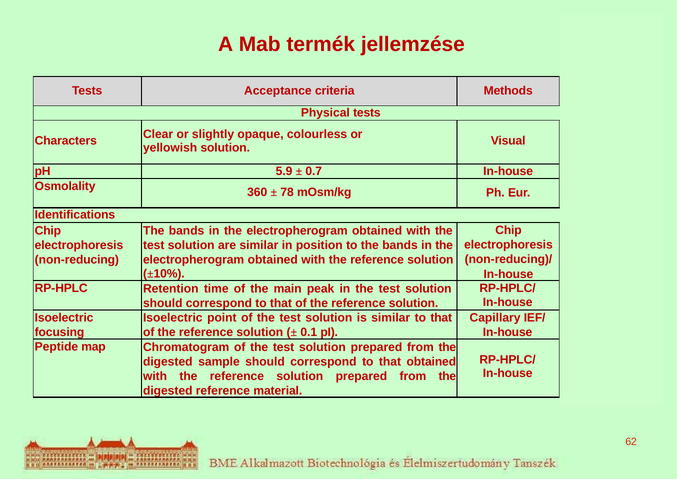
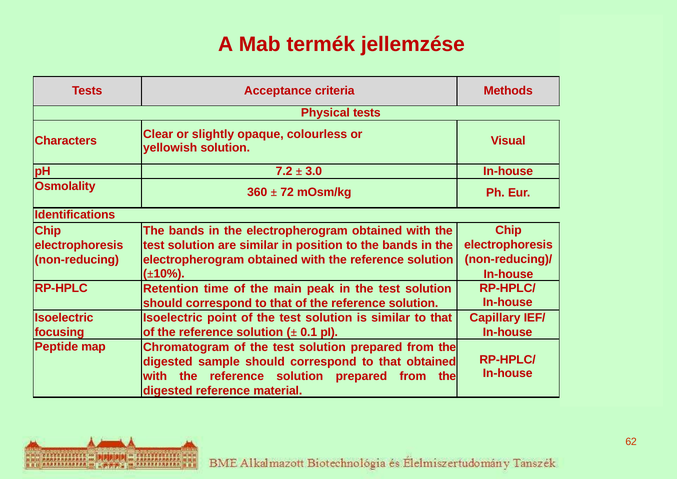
5.9: 5.9 -> 7.2
0.7: 0.7 -> 3.0
78: 78 -> 72
